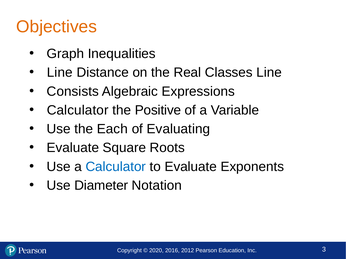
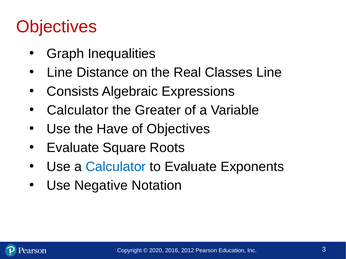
Objectives at (57, 27) colour: orange -> red
Positive: Positive -> Greater
Each: Each -> Have
of Evaluating: Evaluating -> Objectives
Diameter: Diameter -> Negative
